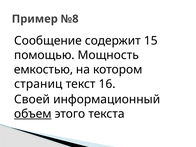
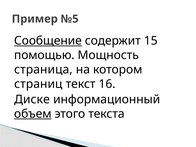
№8: №8 -> №5
Сообщение underline: none -> present
емкостью: емкостью -> страница
Своей: Своей -> Диске
